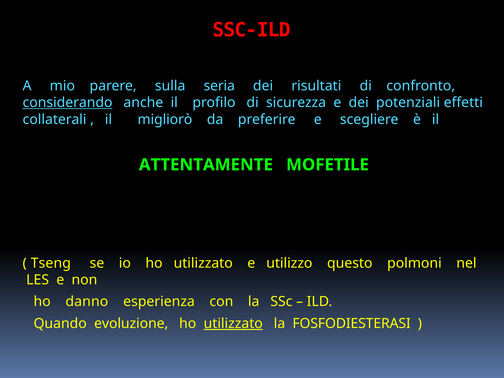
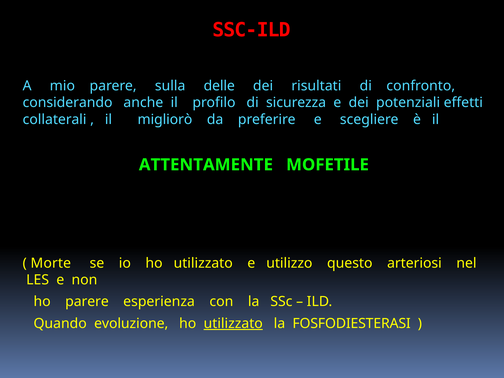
seria: seria -> delle
considerando underline: present -> none
Tseng: Tseng -> Morte
polmoni: polmoni -> arteriosi
ho danno: danno -> parere
